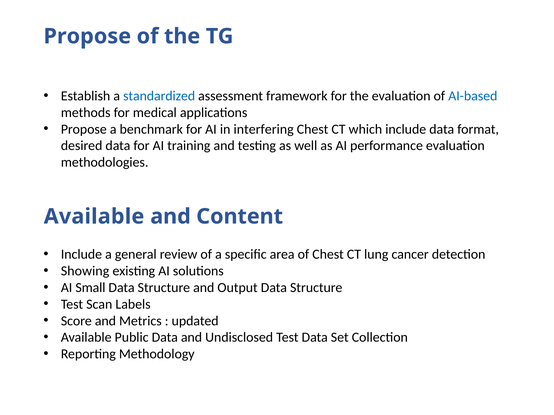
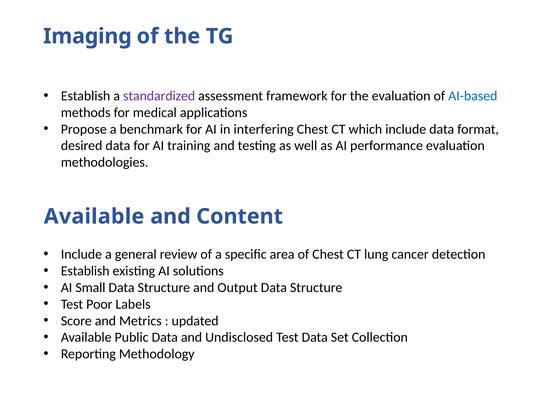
Propose at (87, 36): Propose -> Imaging
standardized colour: blue -> purple
Showing at (85, 271): Showing -> Establish
Scan: Scan -> Poor
